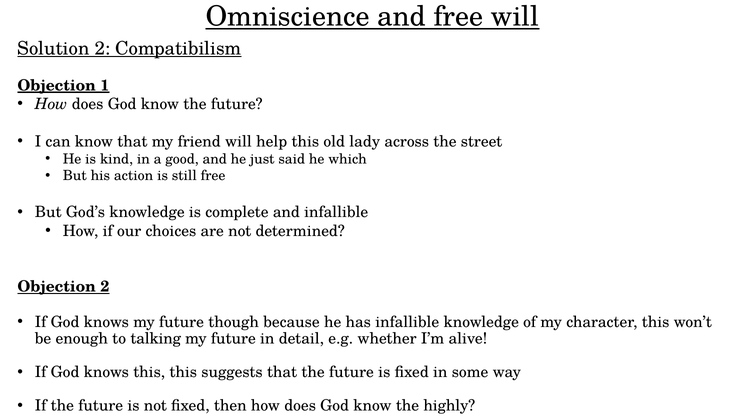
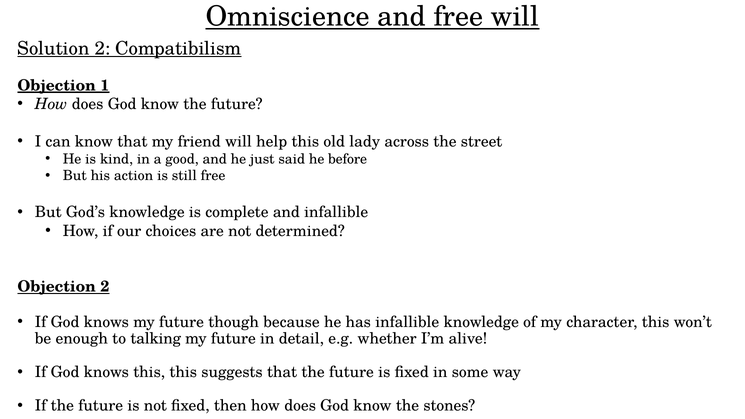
which: which -> before
highly: highly -> stones
